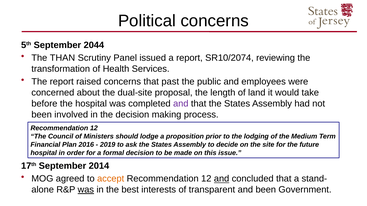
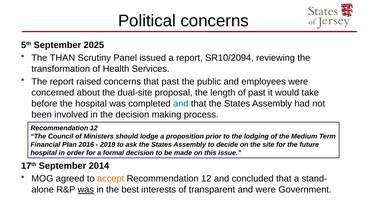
2044: 2044 -> 2025
SR10/2074: SR10/2074 -> SR10/2094
of land: land -> past
and at (181, 104) colour: purple -> blue
and at (222, 179) underline: present -> none
and been: been -> were
